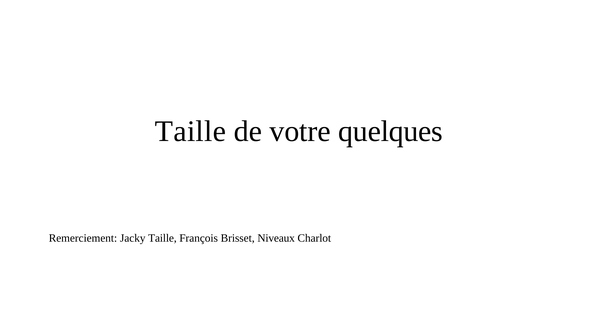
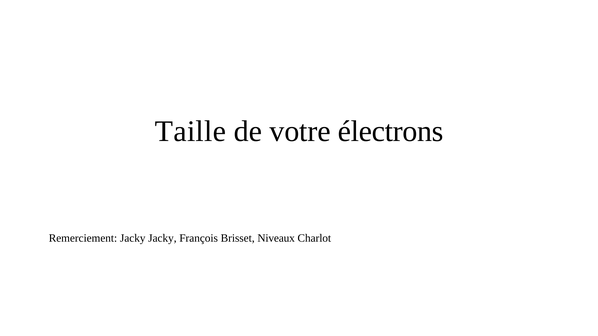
quelques: quelques -> électrons
Jacky Taille: Taille -> Jacky
